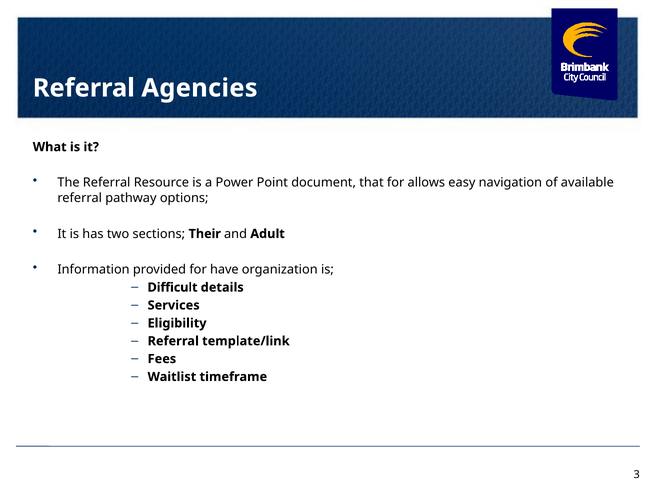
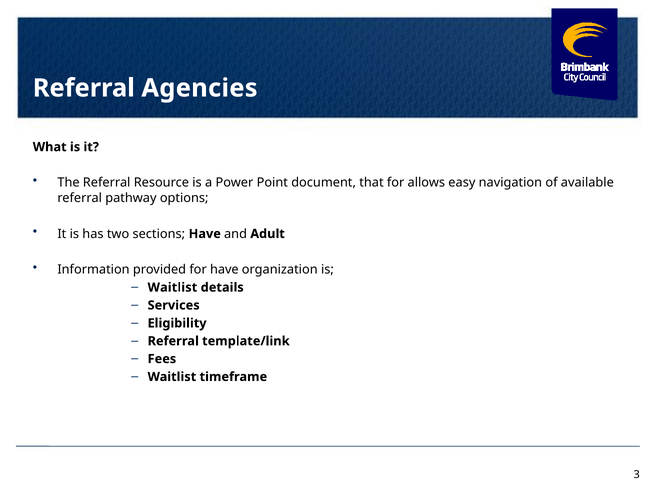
sections Their: Their -> Have
Difficult at (173, 287): Difficult -> Waitlist
